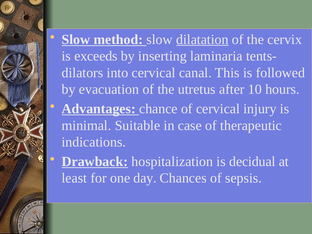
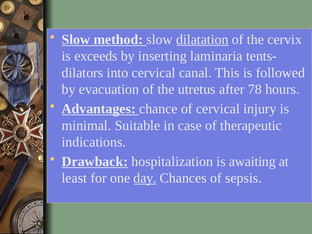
10: 10 -> 78
decidual: decidual -> awaiting
day underline: none -> present
